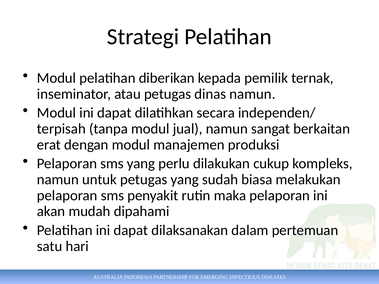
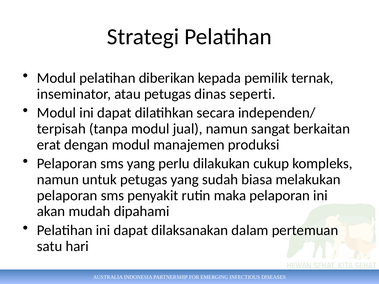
dinas namun: namun -> seperti
